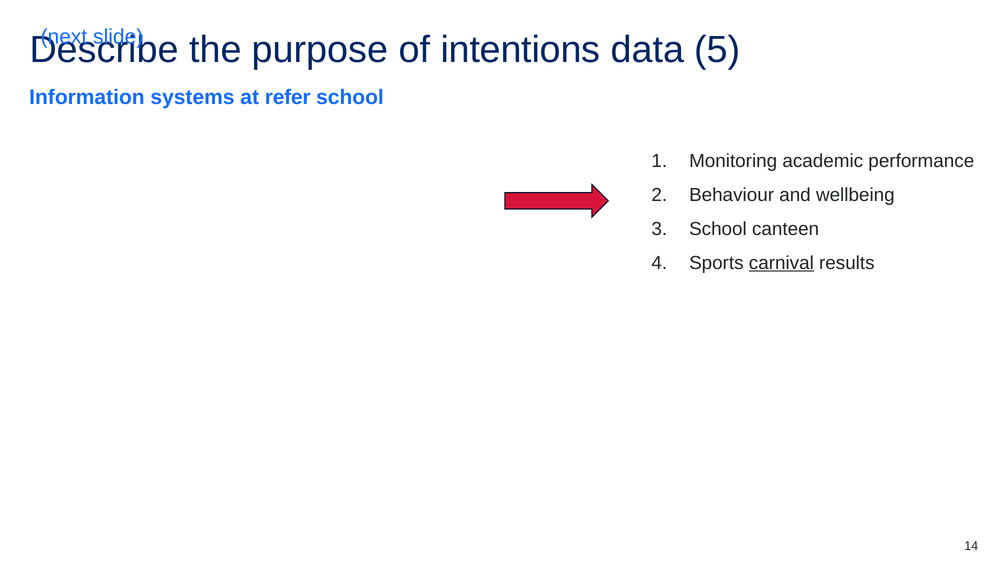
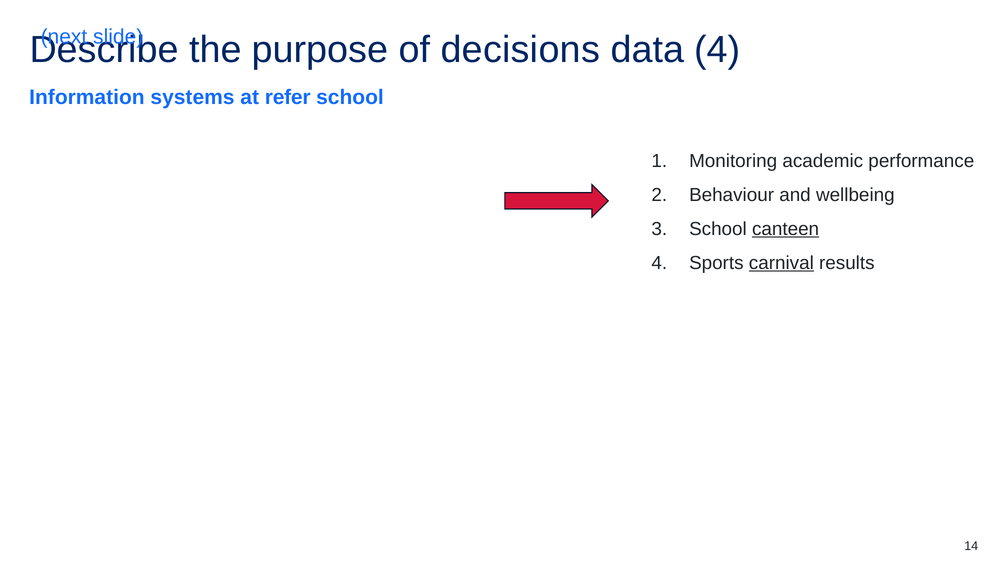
intentions: intentions -> decisions
data 5: 5 -> 4
canteen underline: none -> present
